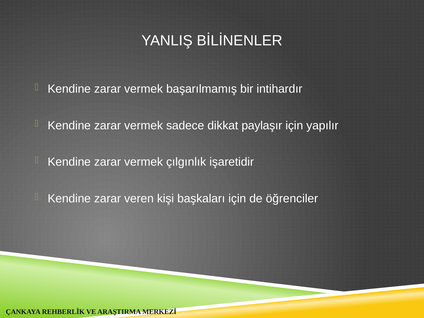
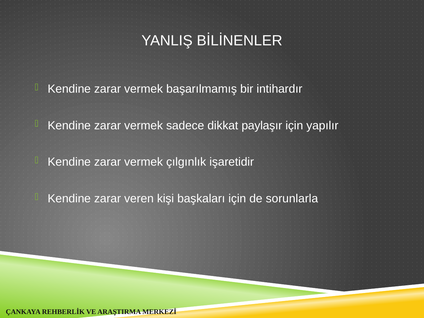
öğrenciler: öğrenciler -> sorunlarla
